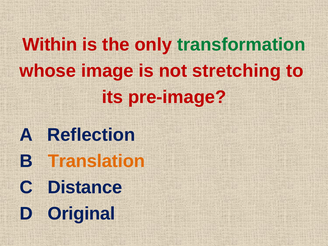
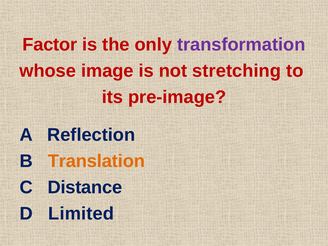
Within: Within -> Factor
transformation colour: green -> purple
Original: Original -> Limited
